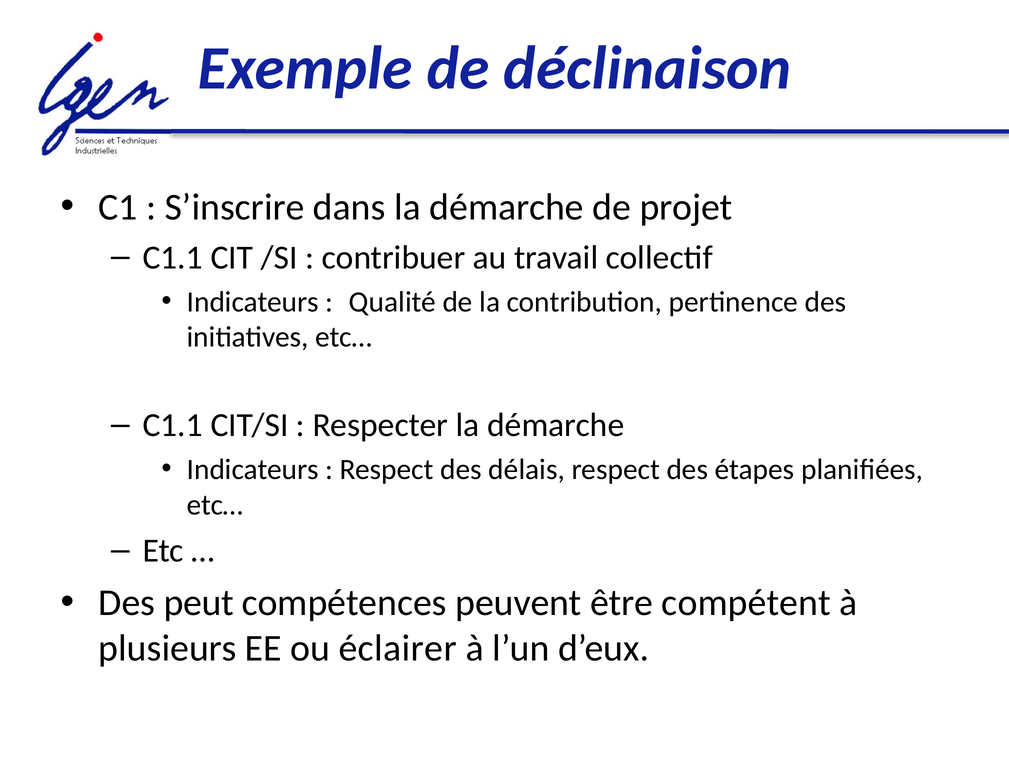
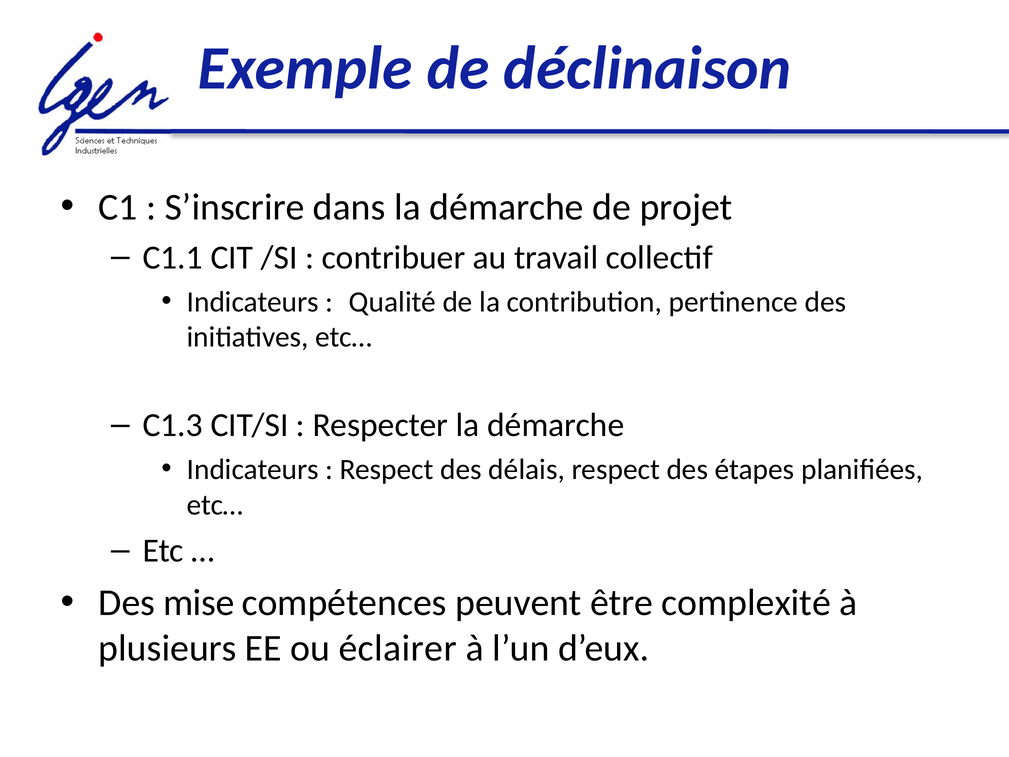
C1.1 at (173, 425): C1.1 -> C1.3
peut: peut -> mise
compétent: compétent -> complexité
